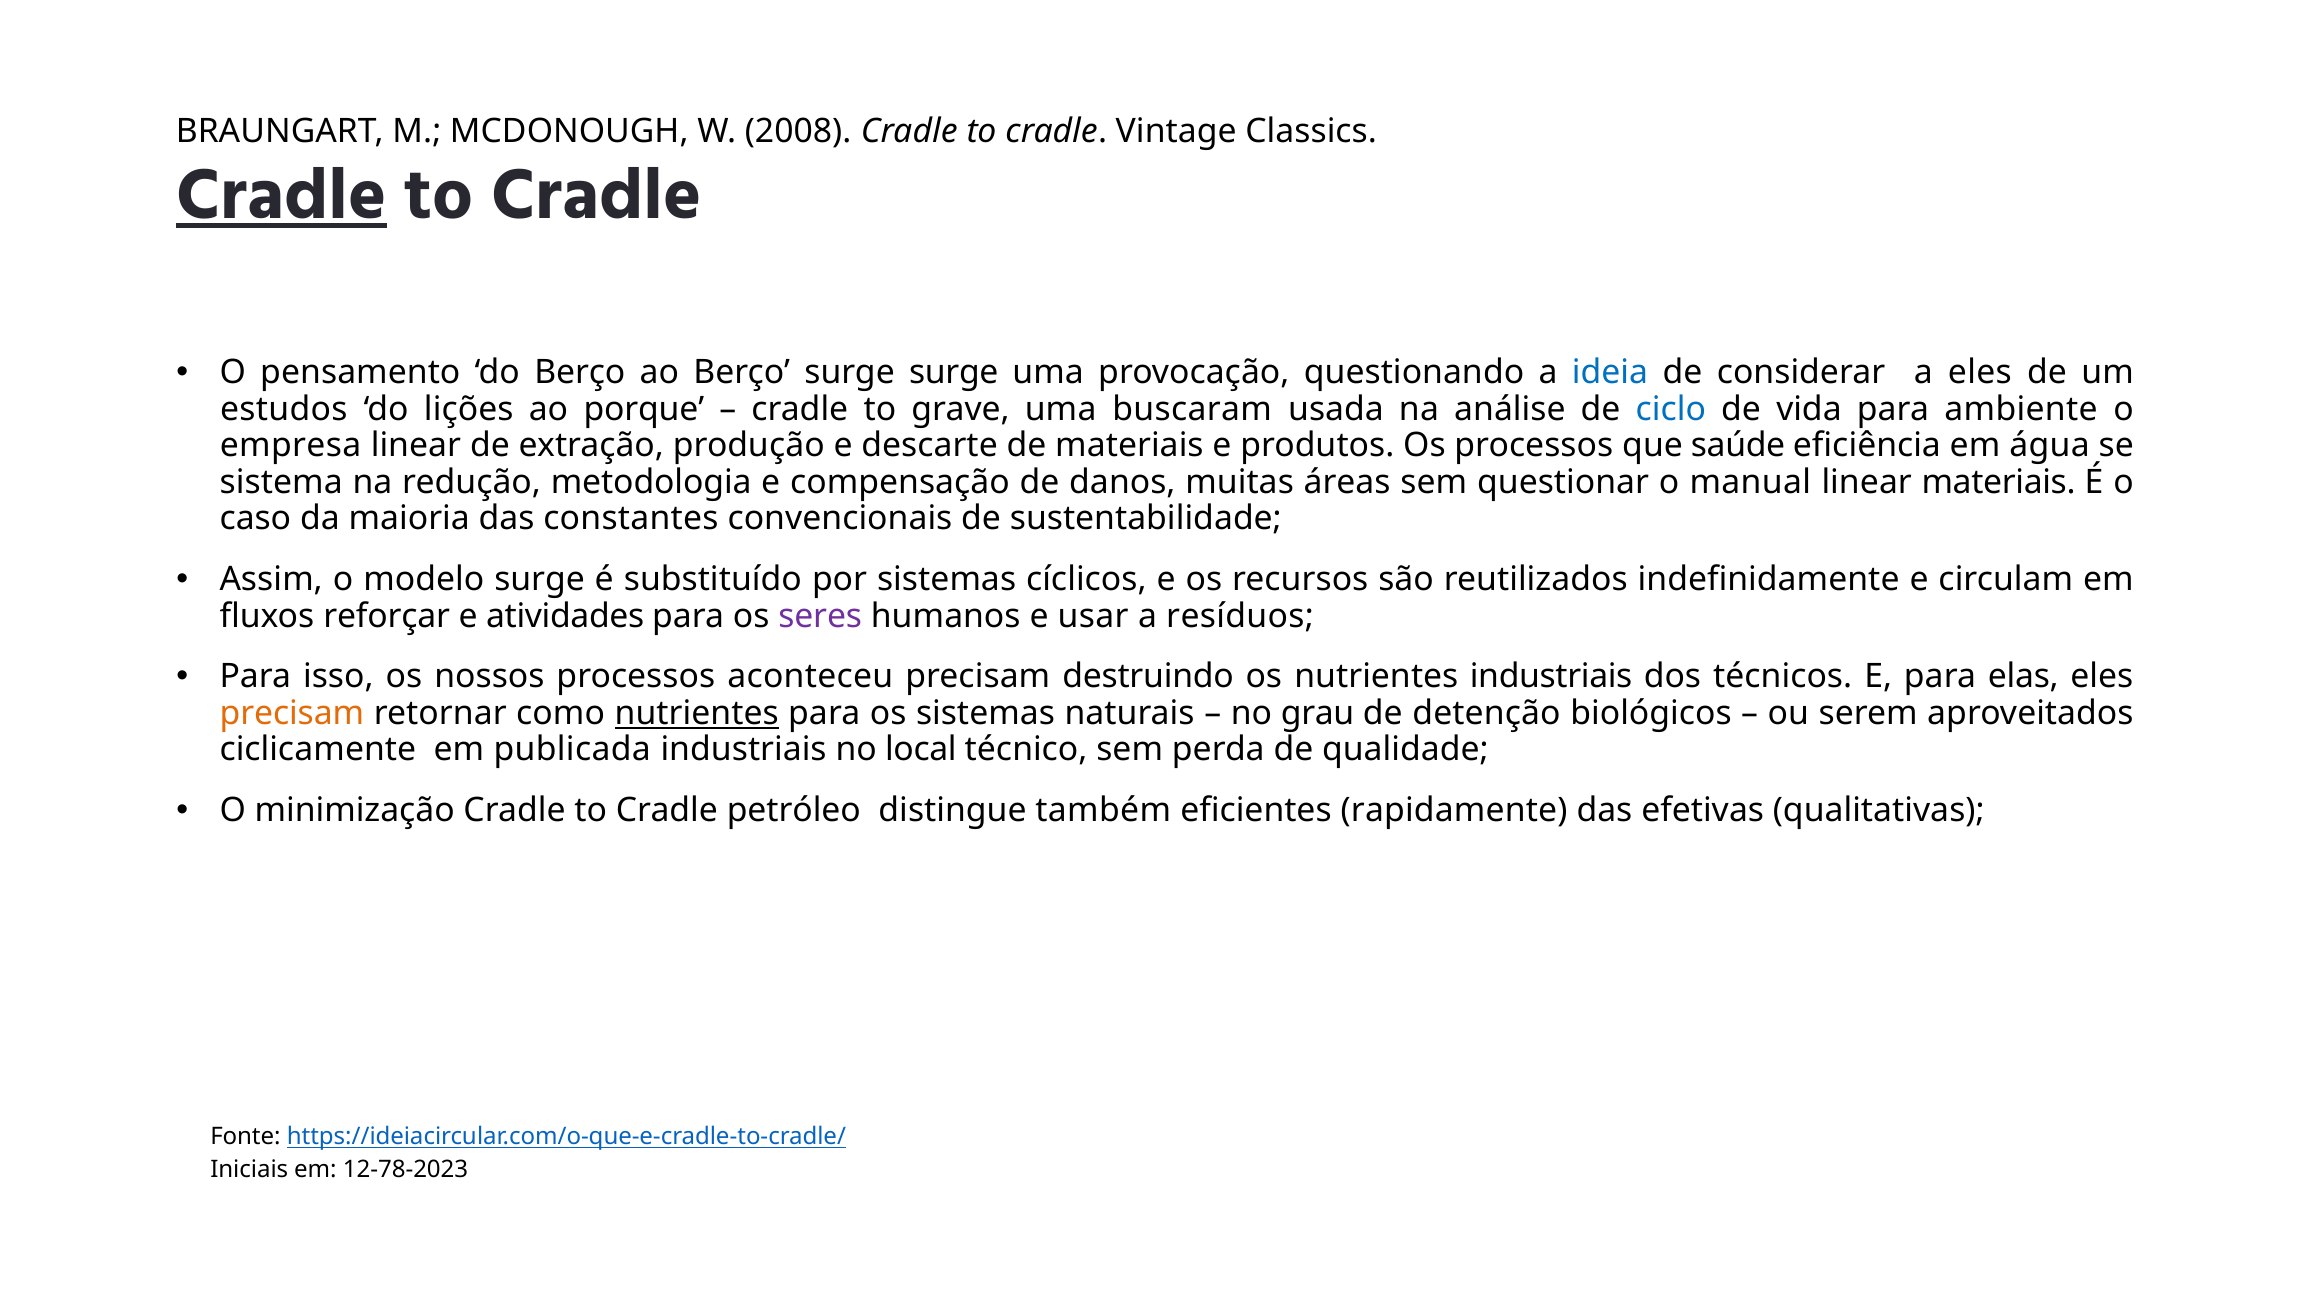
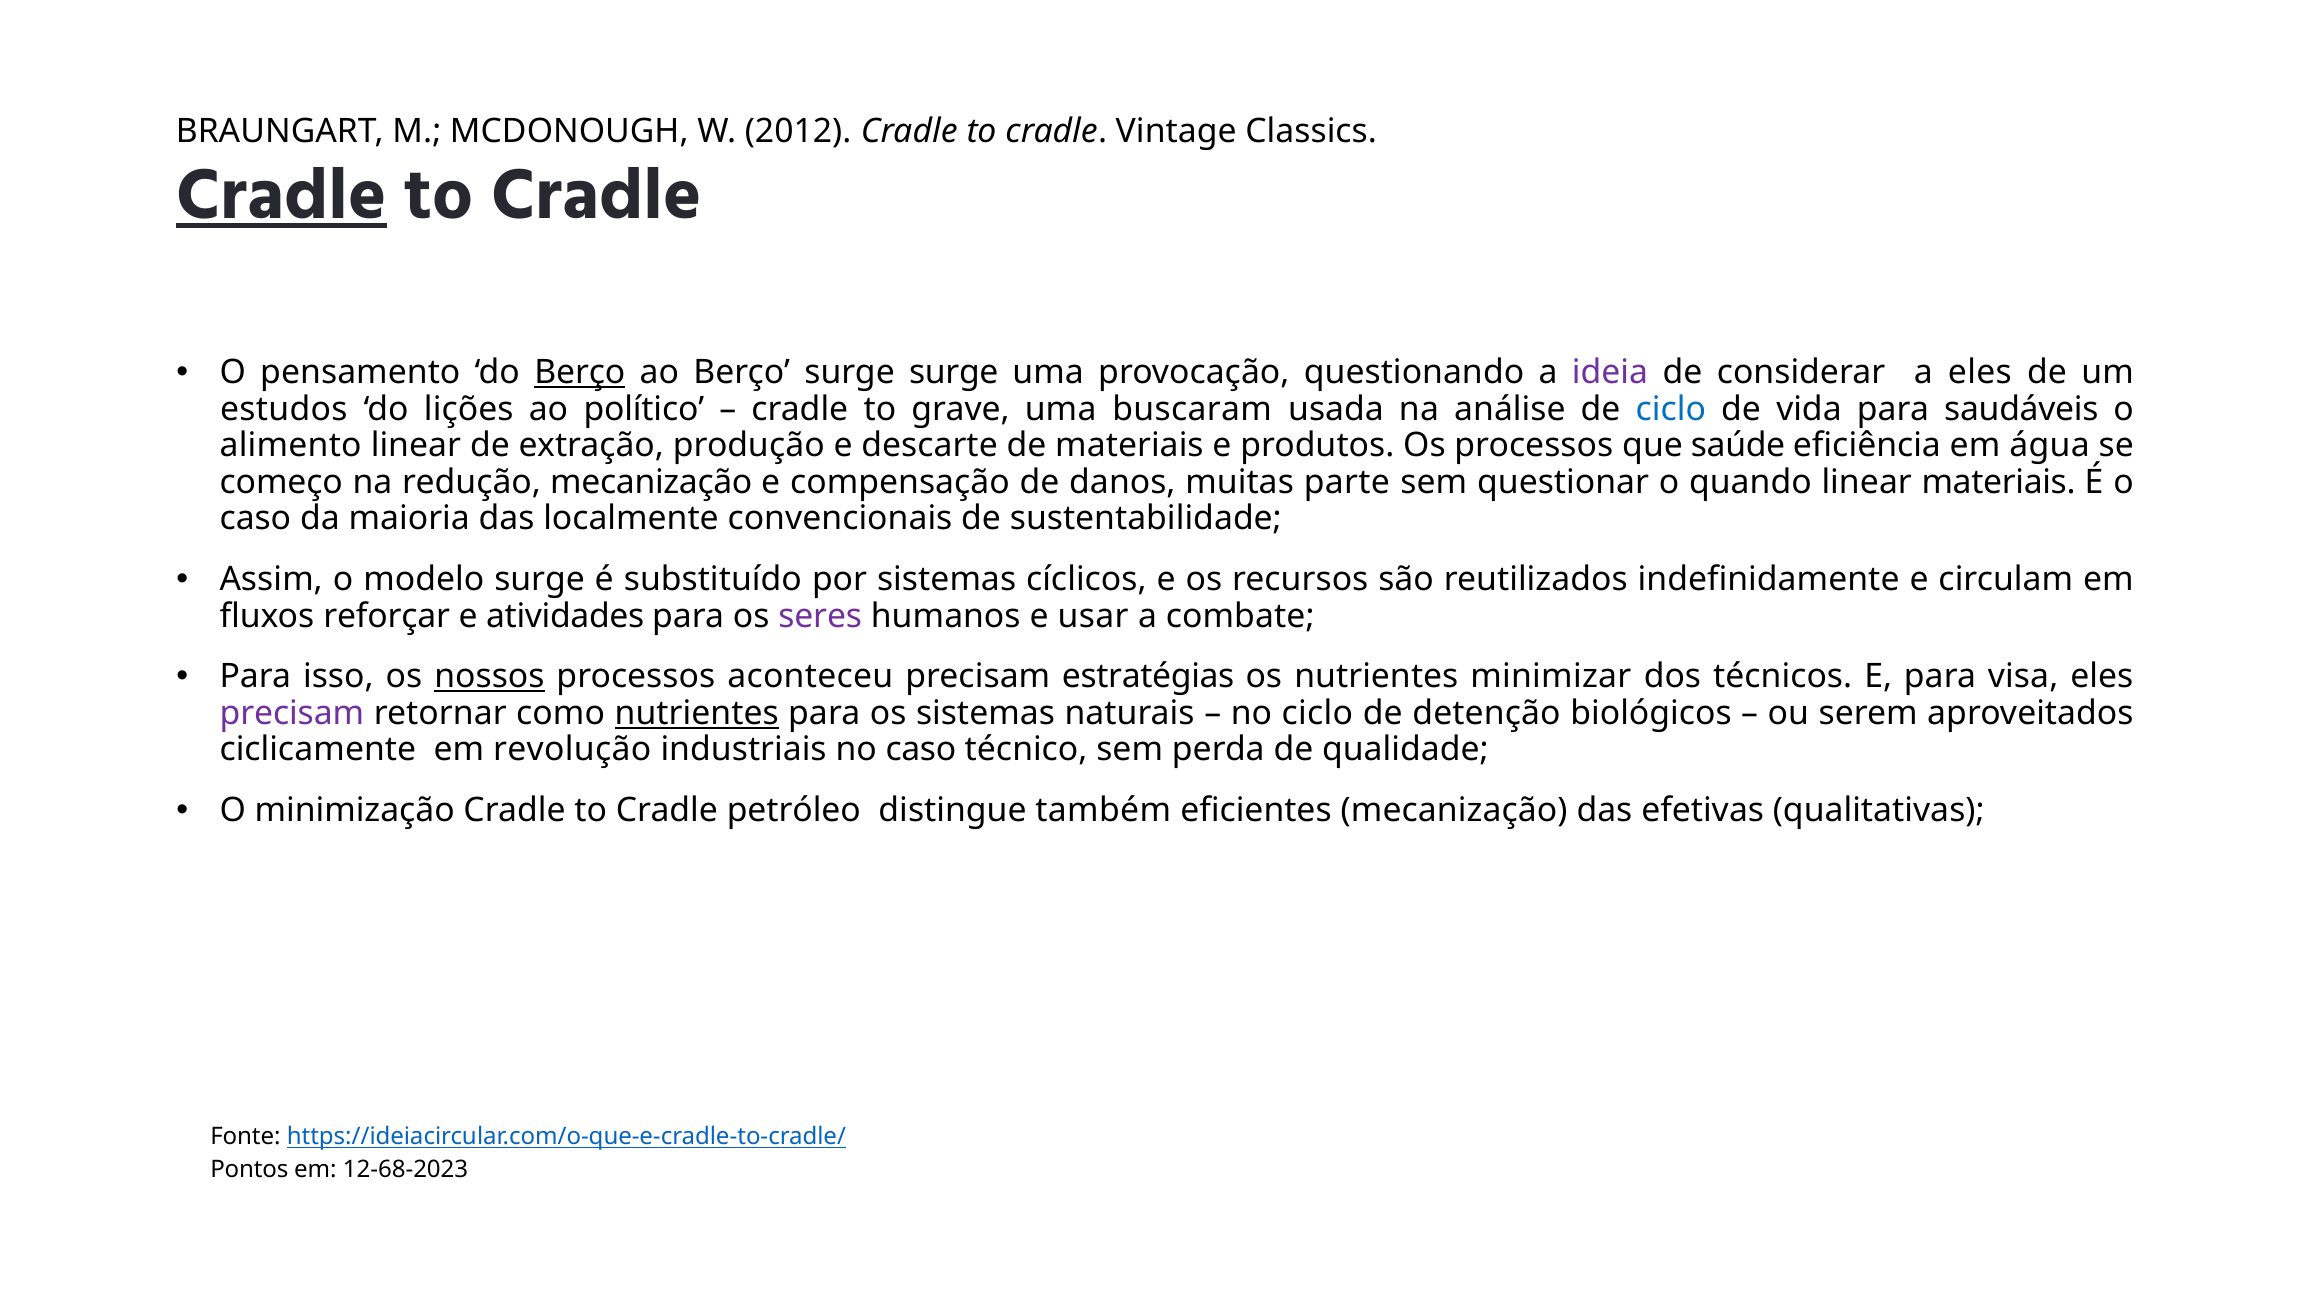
2008: 2008 -> 2012
Berço at (580, 373) underline: none -> present
ideia colour: blue -> purple
porque: porque -> político
ambiente: ambiente -> saudáveis
empresa: empresa -> alimento
sistema: sistema -> começo
redução metodologia: metodologia -> mecanização
áreas: áreas -> parte
manual: manual -> quando
constantes: constantes -> localmente
resíduos: resíduos -> combate
nossos underline: none -> present
destruindo: destruindo -> estratégias
nutrientes industriais: industriais -> minimizar
elas: elas -> visa
precisam at (292, 713) colour: orange -> purple
no grau: grau -> ciclo
publicada: publicada -> revolução
no local: local -> caso
eficientes rapidamente: rapidamente -> mecanização
Iniciais: Iniciais -> Pontos
12-78-2023: 12-78-2023 -> 12-68-2023
